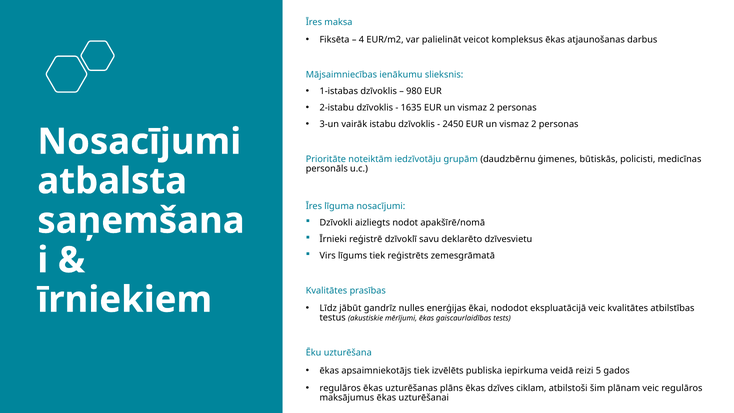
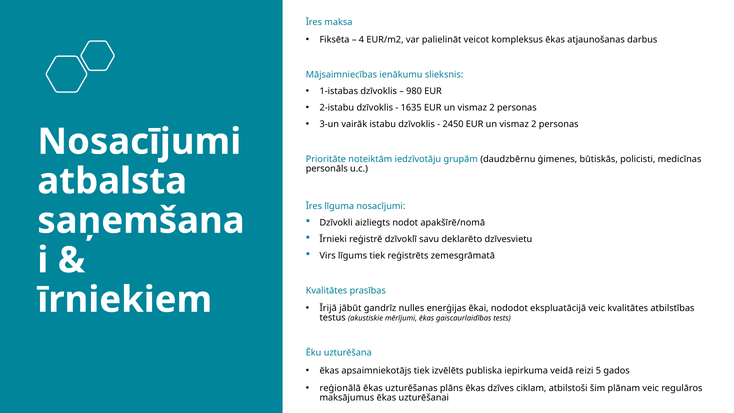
Līdz: Līdz -> Īrijā
regulāros at (340, 388): regulāros -> reģionālā
